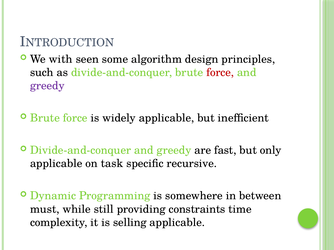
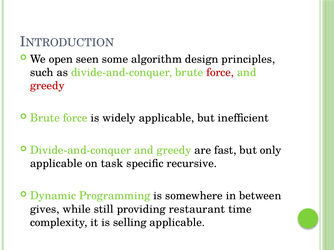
with: with -> open
greedy at (47, 86) colour: purple -> red
must: must -> gives
constraints: constraints -> restaurant
